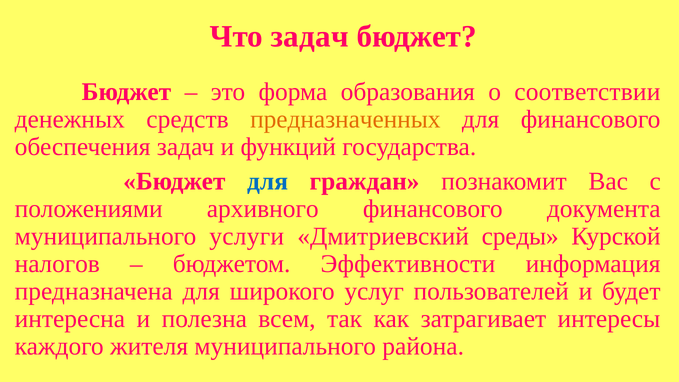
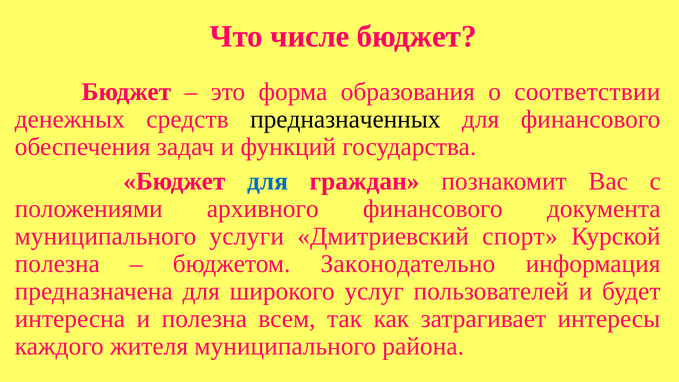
Что задач: задач -> числе
предназначенных colour: orange -> black
среды: среды -> спорт
налогов at (57, 264): налогов -> полезна
Эффективности: Эффективности -> Законодательно
